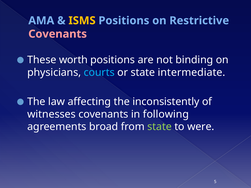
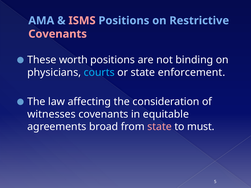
ISMS colour: yellow -> pink
intermediate: intermediate -> enforcement
inconsistently: inconsistently -> consideration
following: following -> equitable
state at (160, 127) colour: light green -> pink
were: were -> must
